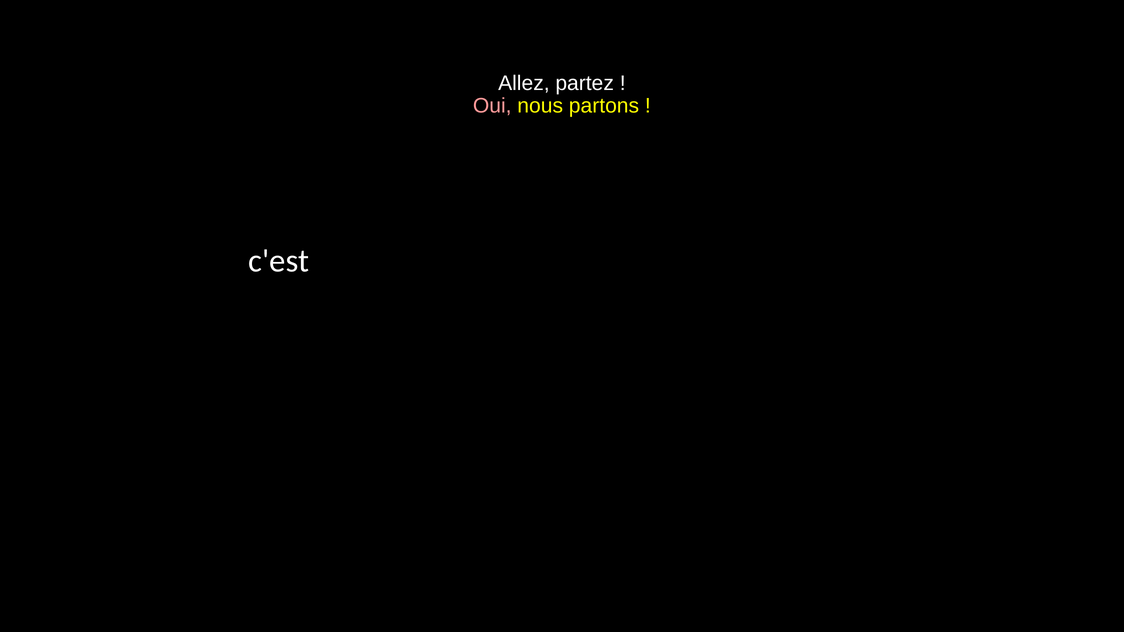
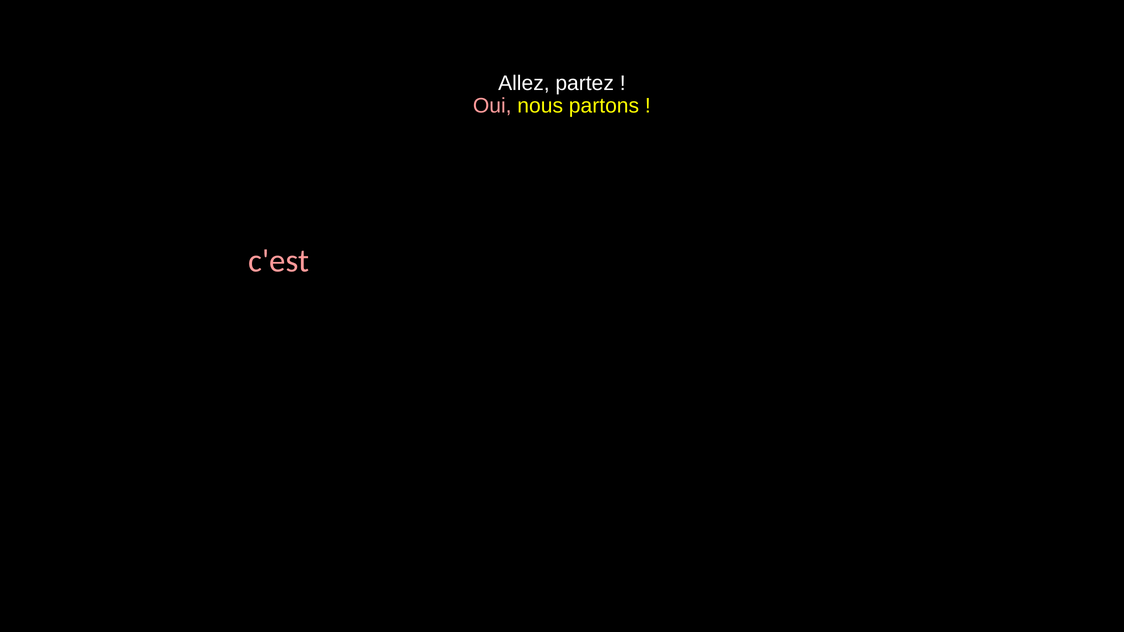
c'est colour: white -> pink
